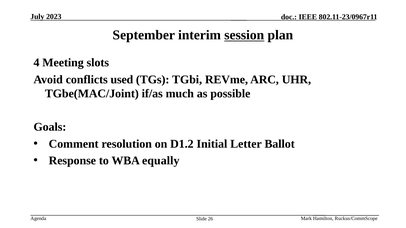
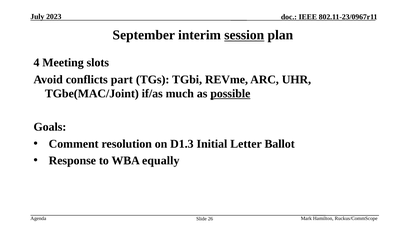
used: used -> part
possible underline: none -> present
D1.2: D1.2 -> D1.3
